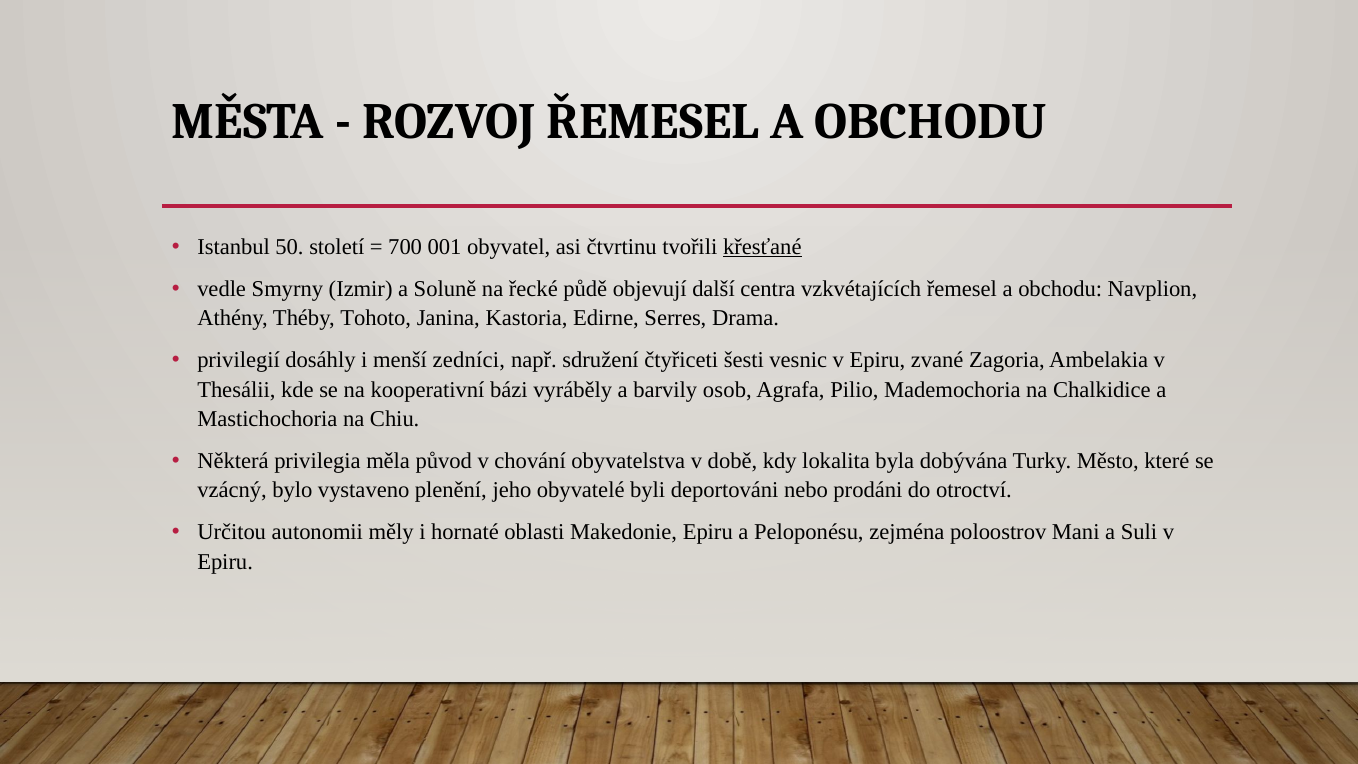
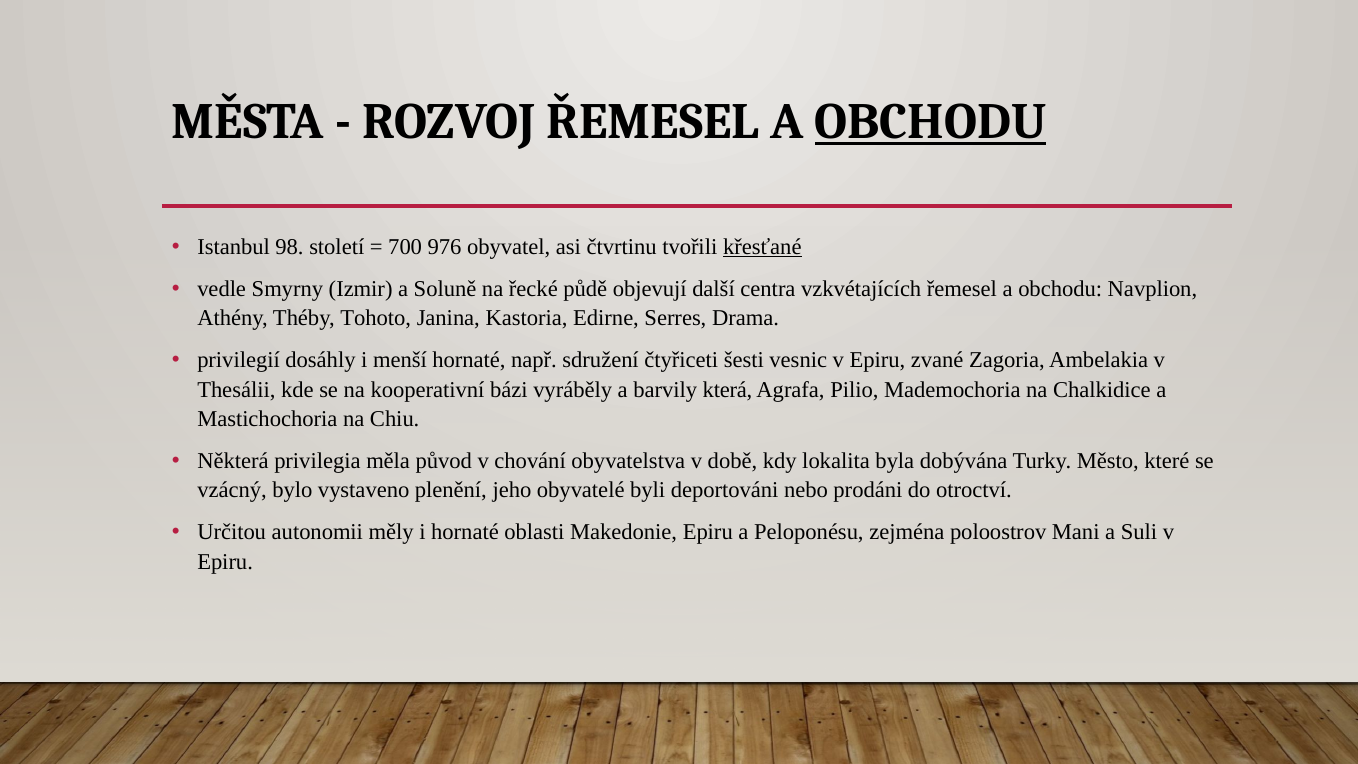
OBCHODU at (931, 122) underline: none -> present
50: 50 -> 98
001: 001 -> 976
menší zedníci: zedníci -> hornaté
osob: osob -> která
